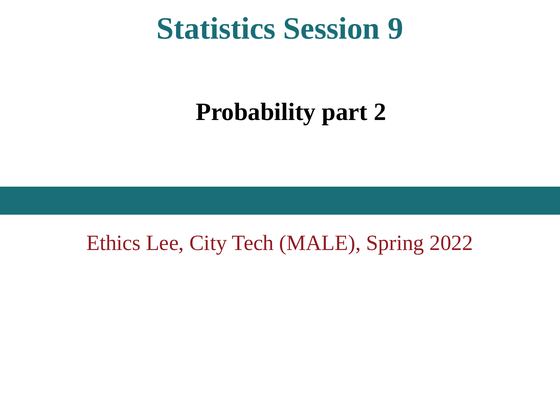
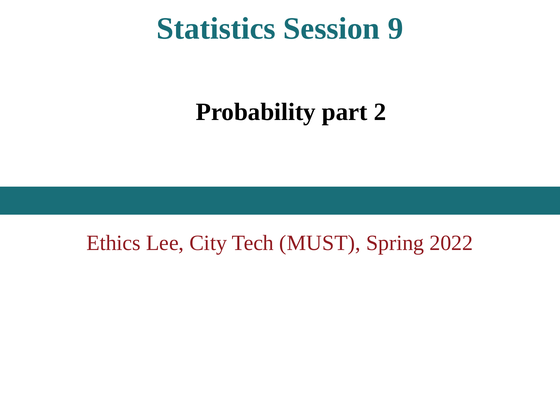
MALE: MALE -> MUST
